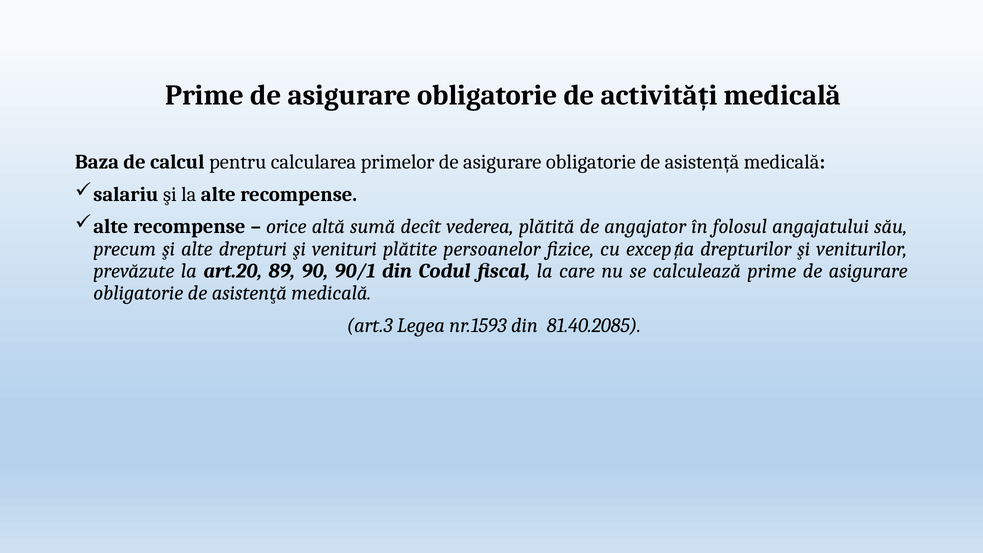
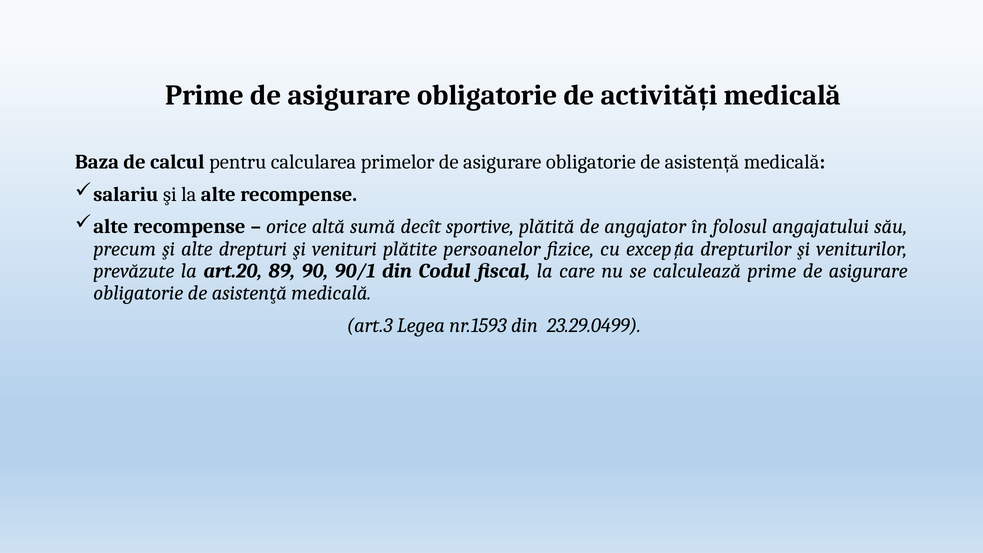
vederea: vederea -> sportive
81.40.2085: 81.40.2085 -> 23.29.0499
